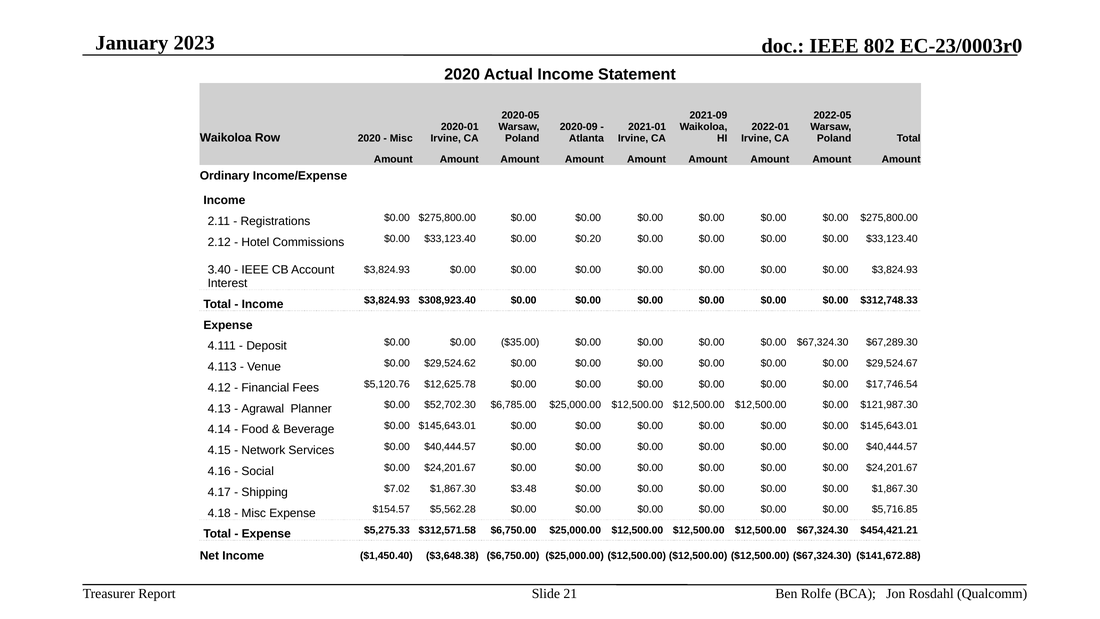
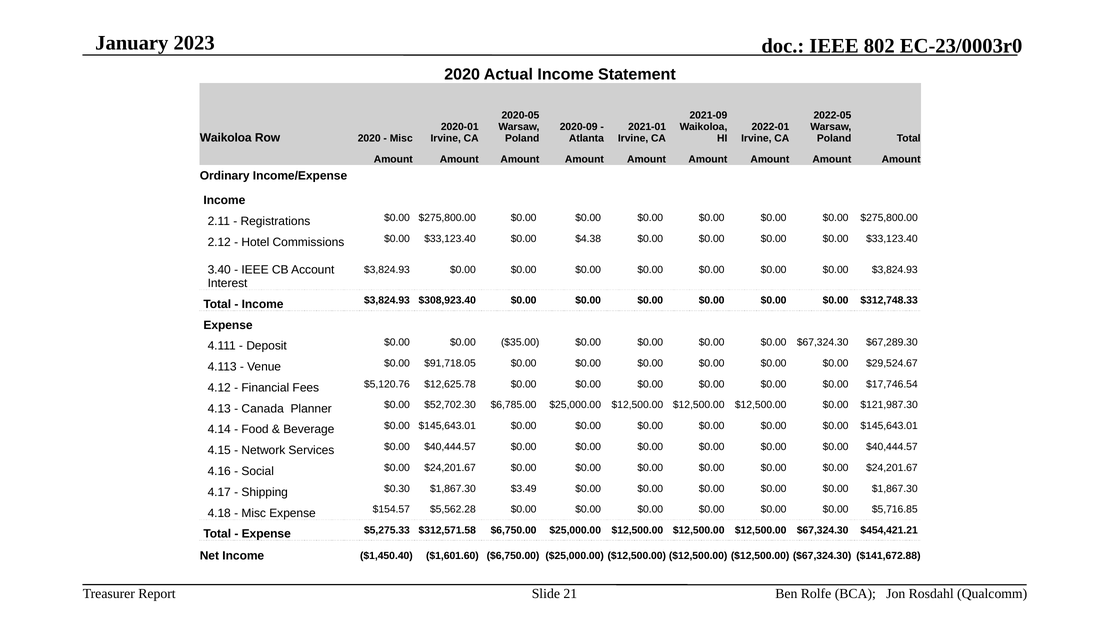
$0.20: $0.20 -> $4.38
$29,524.62: $29,524.62 -> $91,718.05
Agrawal: Agrawal -> Canada
$7.02: $7.02 -> $0.30
$3.48: $3.48 -> $3.49
$3,648.38: $3,648.38 -> $1,601.60
